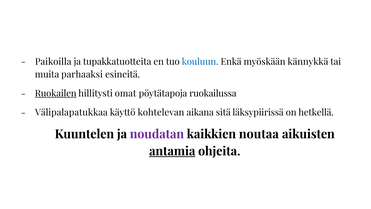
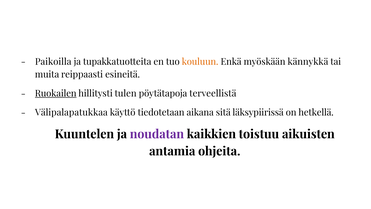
kouluun colour: blue -> orange
parhaaksi: parhaaksi -> reippaasti
omat: omat -> tulen
ruokailussa: ruokailussa -> terveellistä
kohtelevan: kohtelevan -> tiedotetaan
noutaa: noutaa -> toistuu
antamia underline: present -> none
